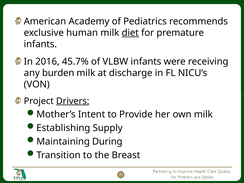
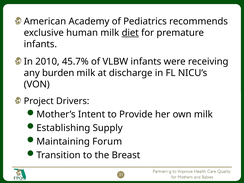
2016: 2016 -> 2010
Drivers underline: present -> none
During: During -> Forum
